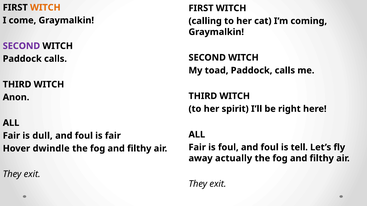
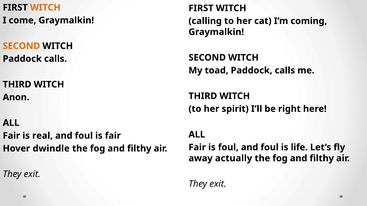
SECOND at (21, 46) colour: purple -> orange
dull: dull -> real
tell: tell -> life
